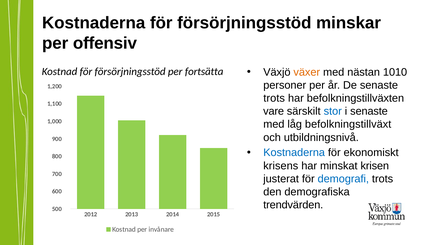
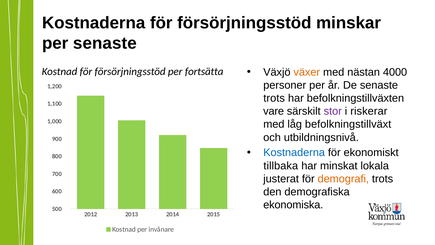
per offensiv: offensiv -> senaste
1010: 1010 -> 4000
stor colour: blue -> purple
i senaste: senaste -> riskerar
krisens: krisens -> tillbaka
krisen: krisen -> lokala
demografi colour: blue -> orange
trendvärden: trendvärden -> ekonomiska
